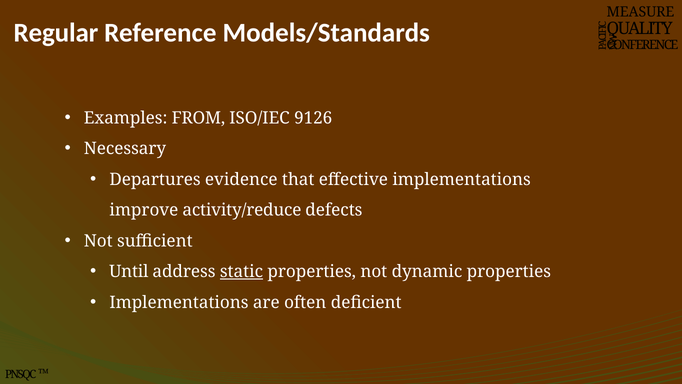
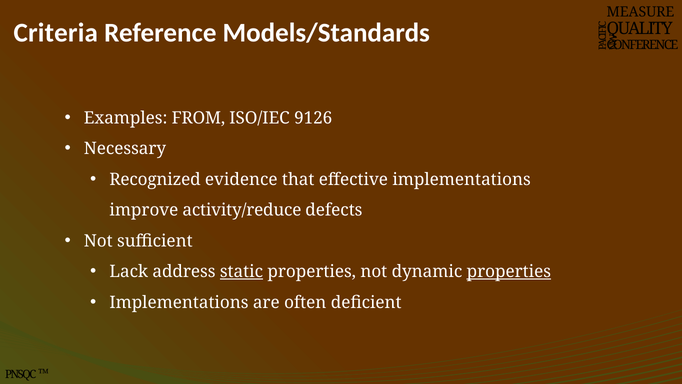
Regular: Regular -> Criteria
Departures: Departures -> Recognized
Until: Until -> Lack
properties at (509, 271) underline: none -> present
